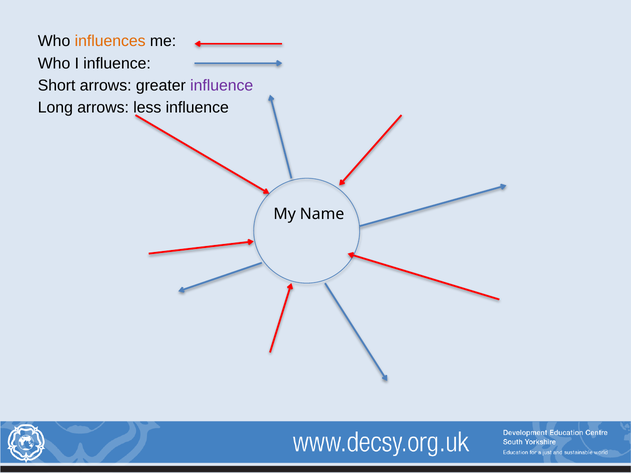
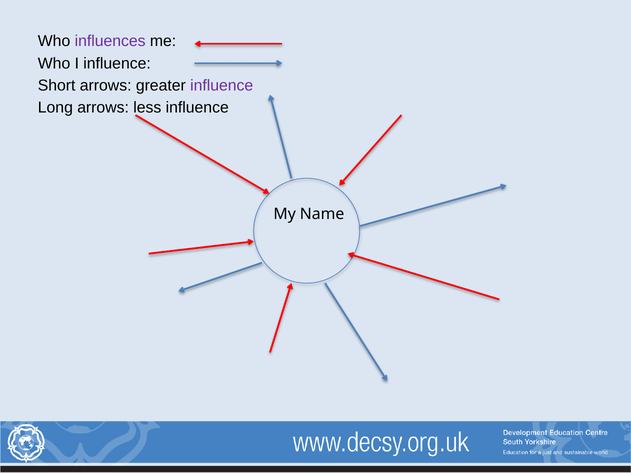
influences colour: orange -> purple
